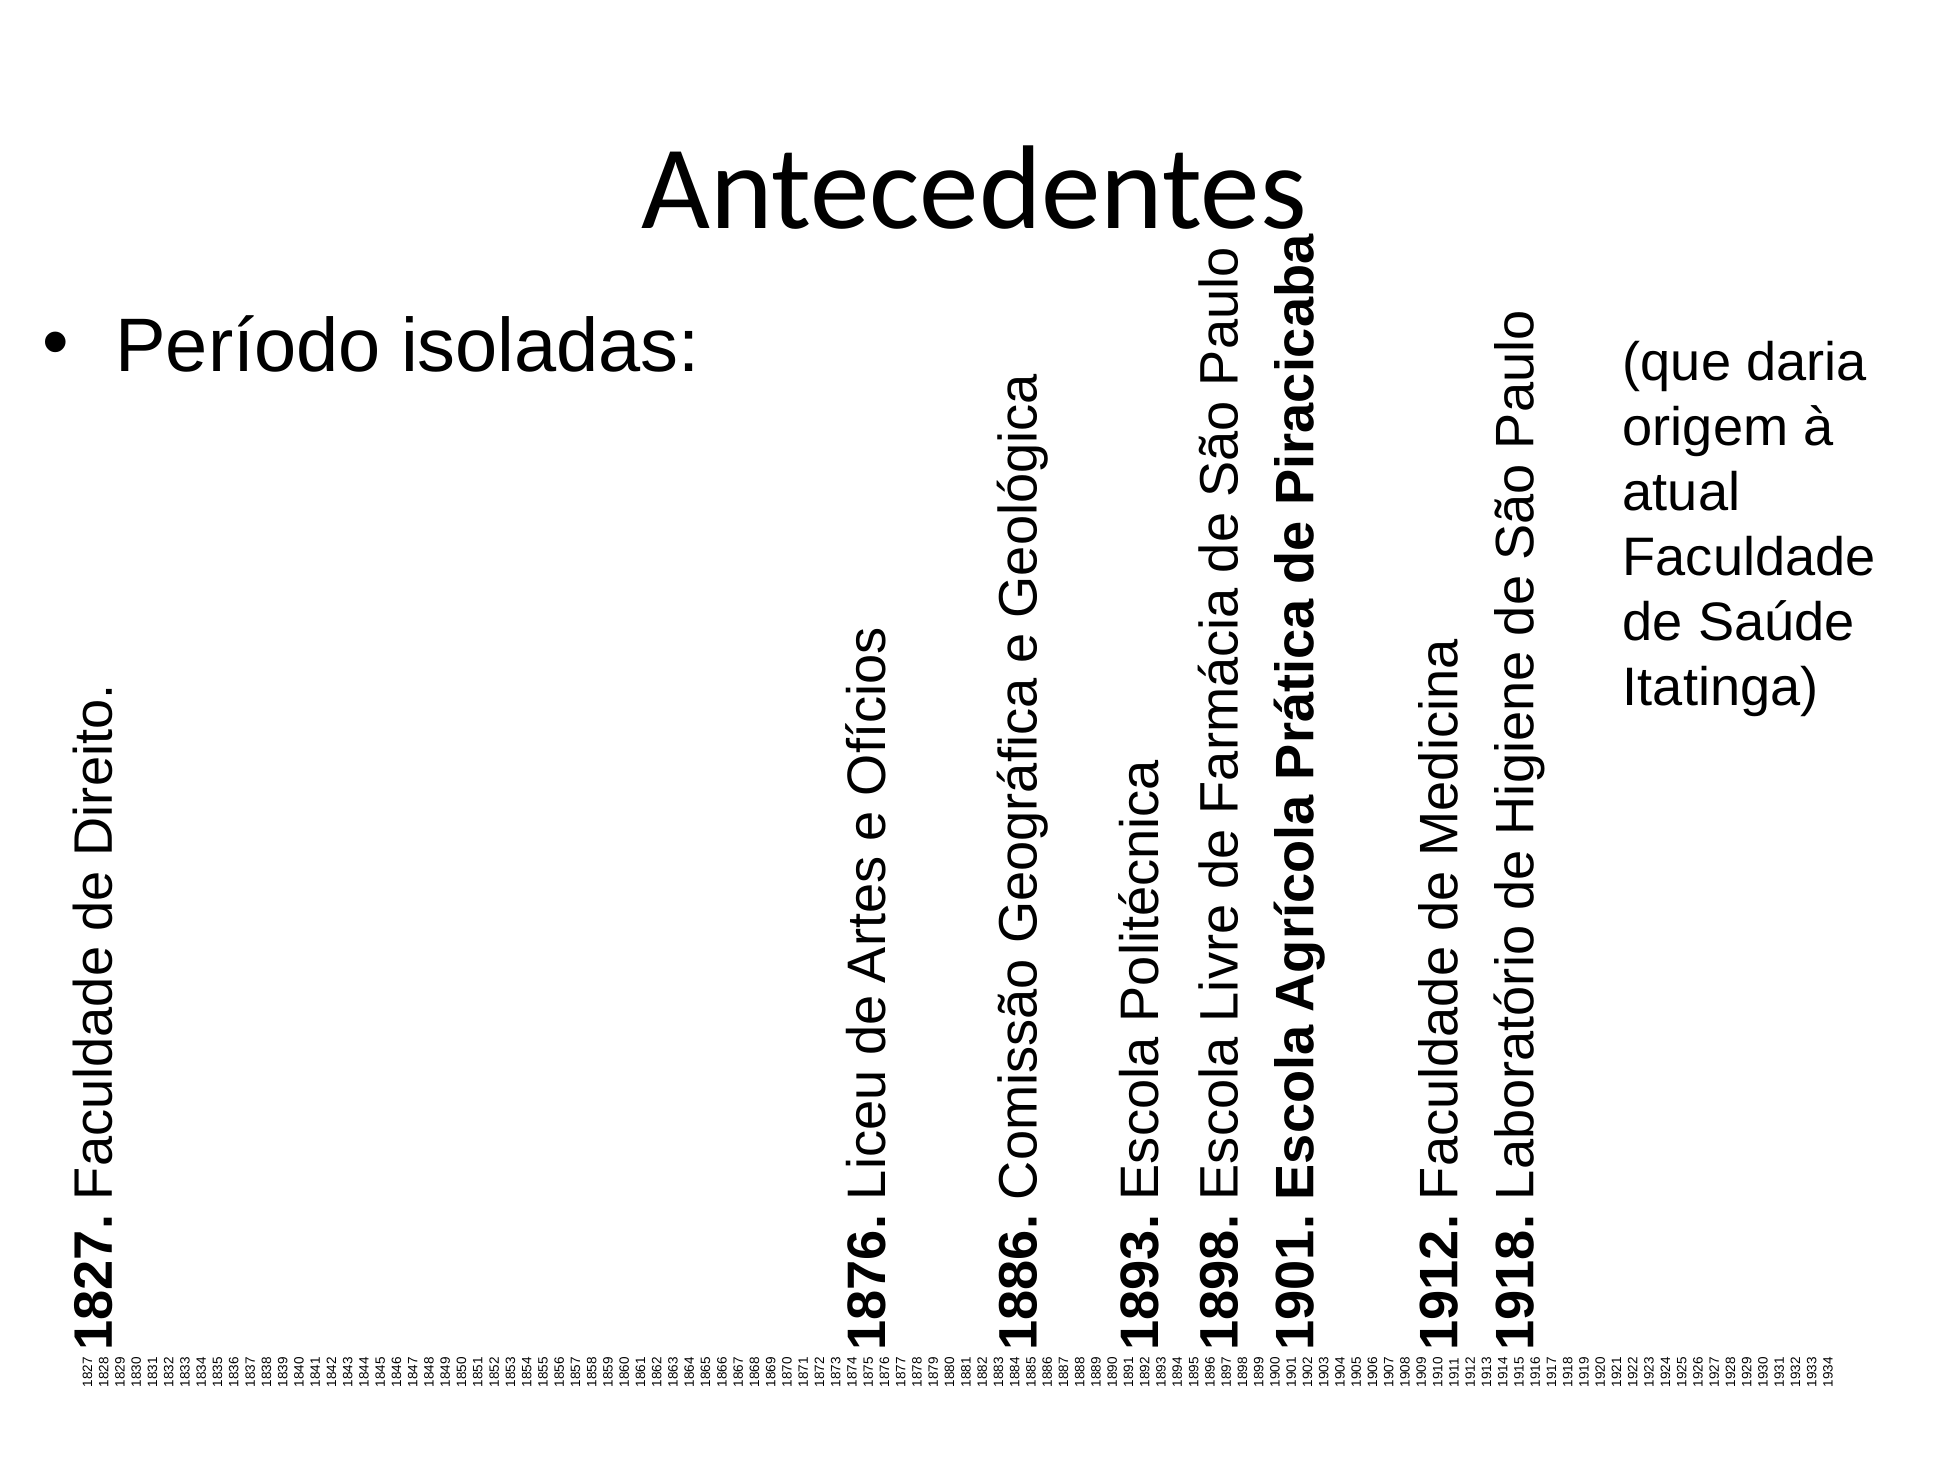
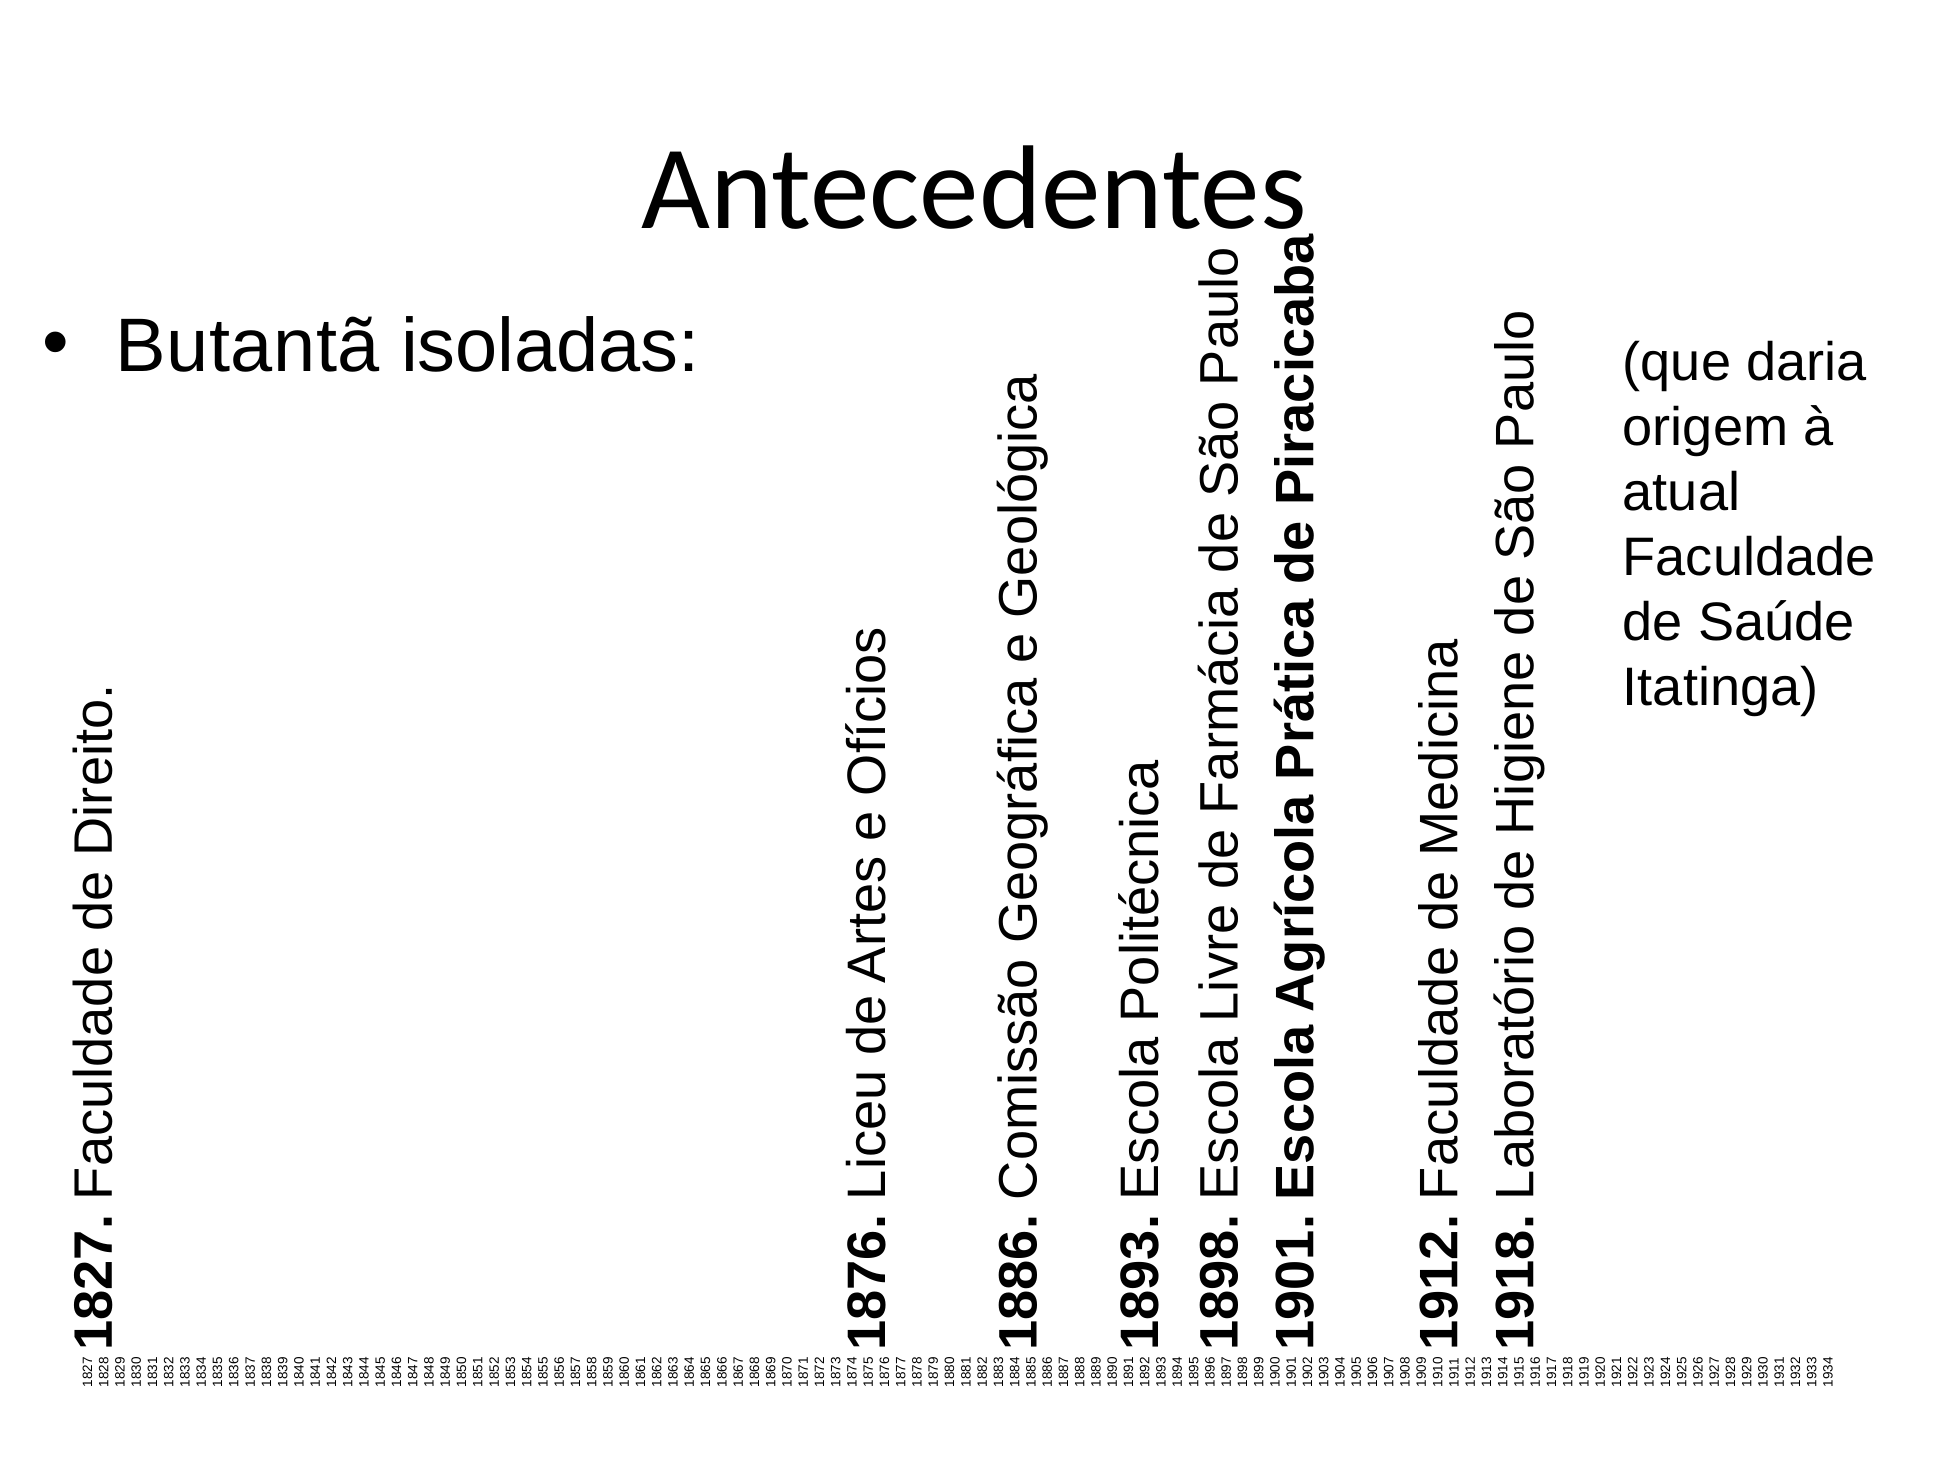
Período: Período -> Butantã
